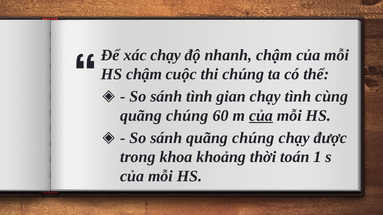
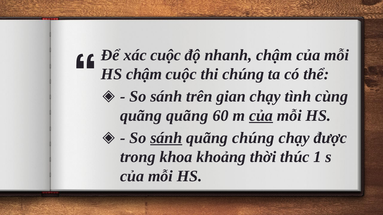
xác chạy: chạy -> cuộc
sánh tình: tình -> trên
chúng at (187, 116): chúng -> quãng
sánh at (166, 138) underline: none -> present
toán: toán -> thúc
